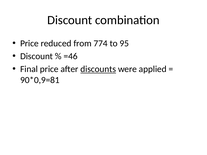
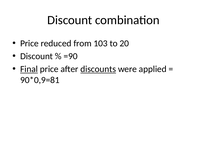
774: 774 -> 103
95: 95 -> 20
=46: =46 -> =90
Final underline: none -> present
